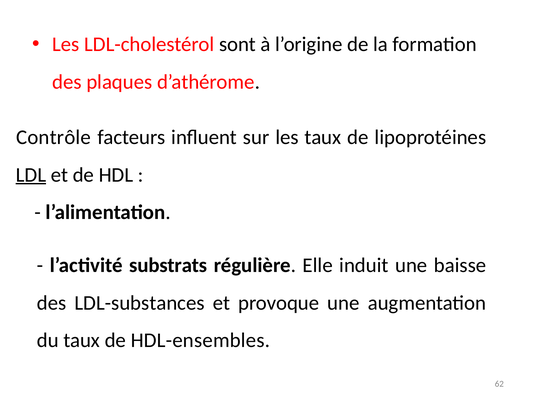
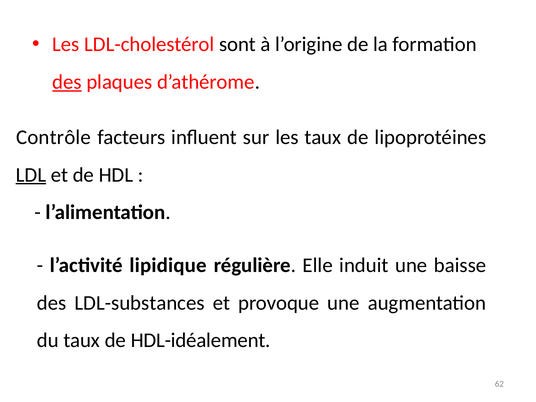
des at (67, 82) underline: none -> present
substrats: substrats -> lipidique
HDL-ensembles: HDL-ensembles -> HDL-idéalement
